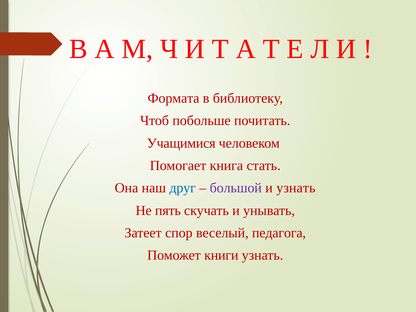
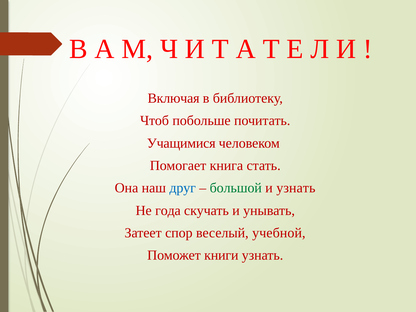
Формата: Формата -> Включая
большой colour: purple -> green
пять: пять -> года
педагога: педагога -> учебной
